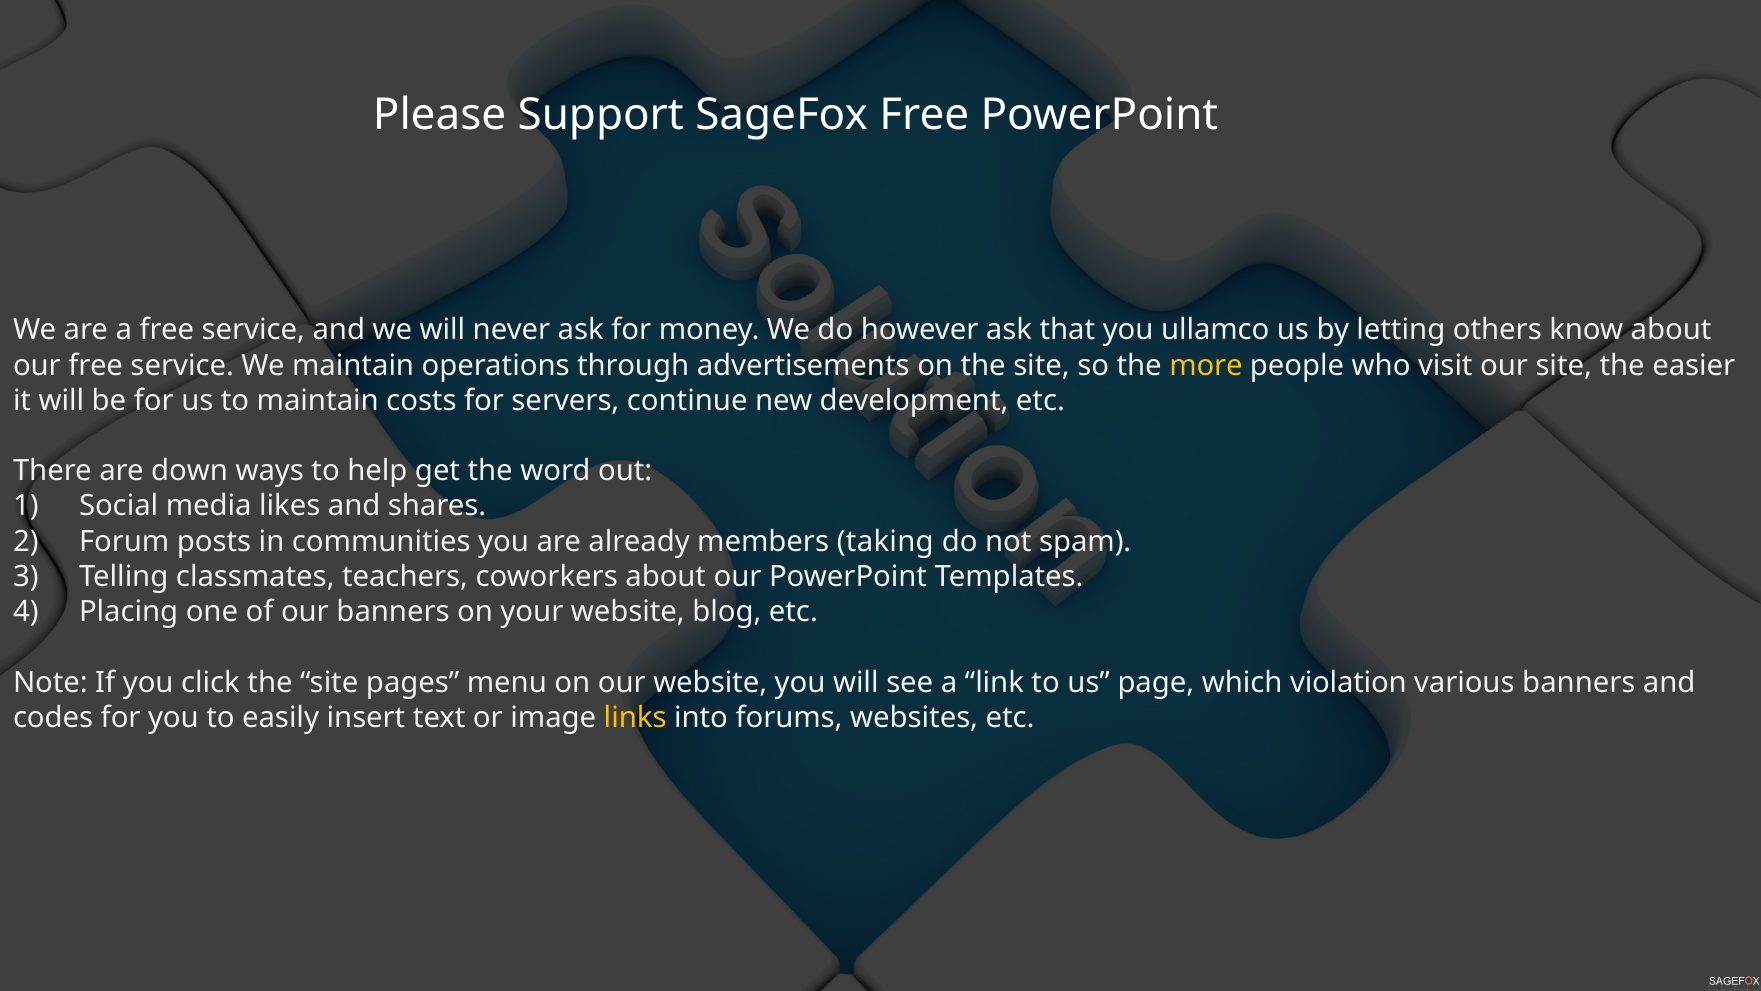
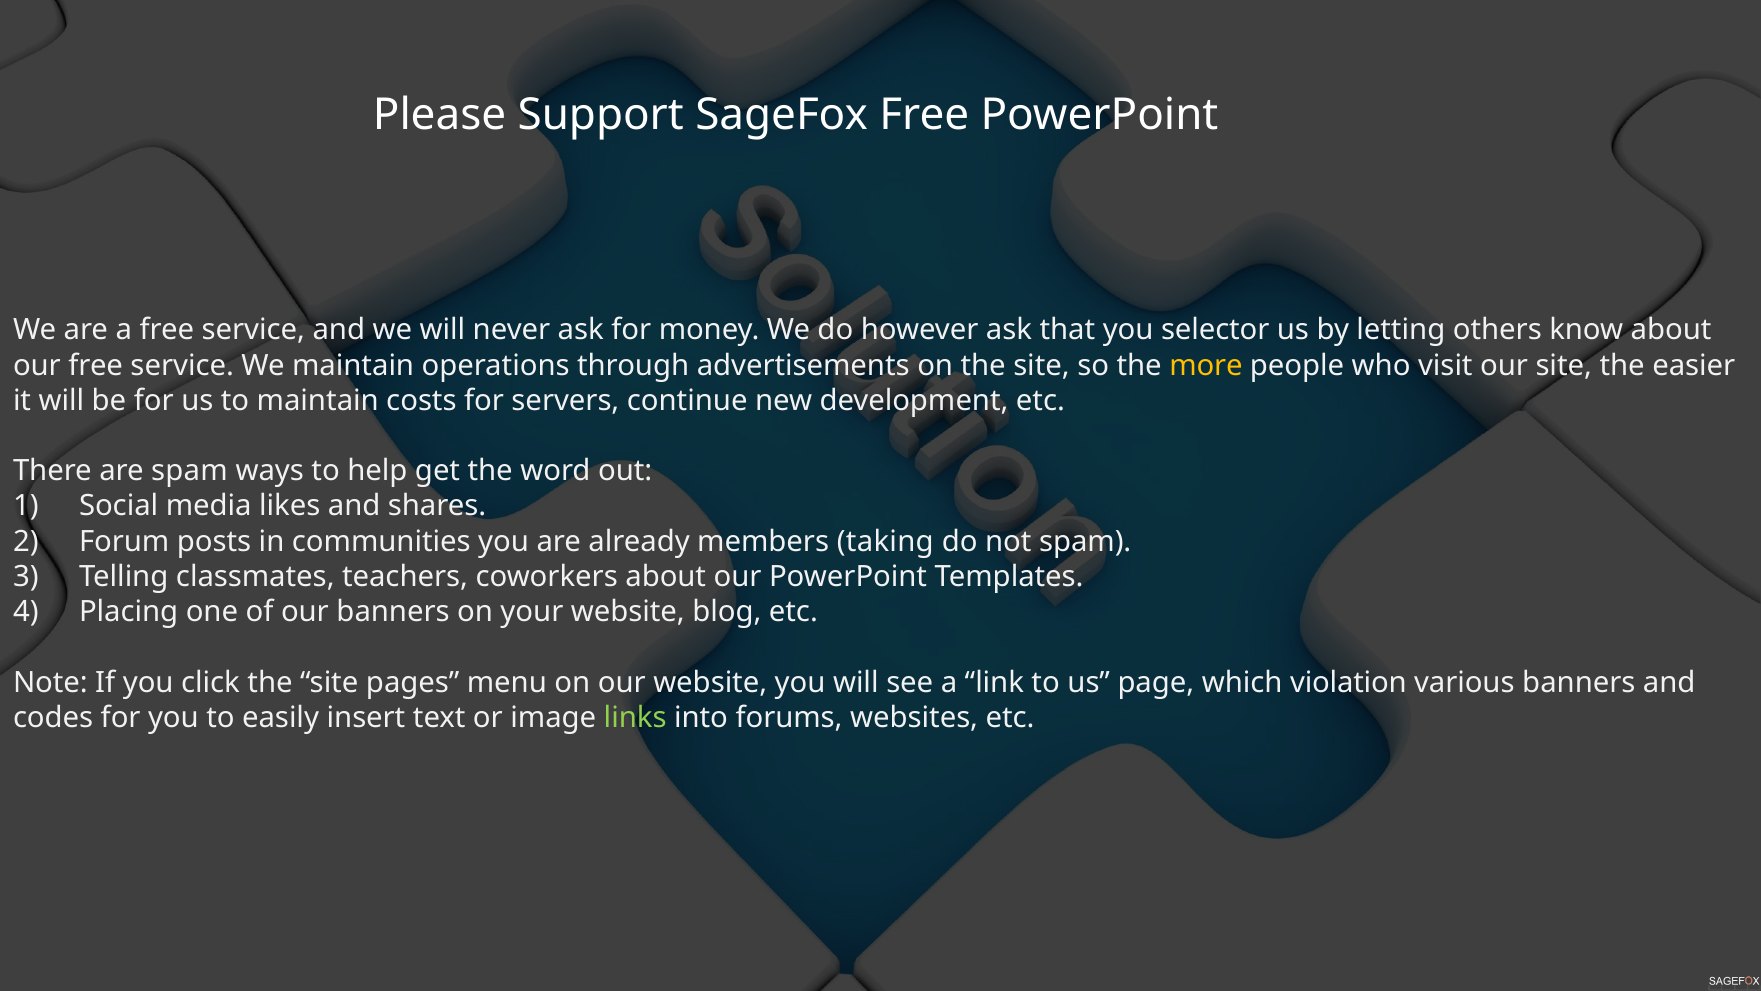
ullamco: ullamco -> selector
are down: down -> spam
links colour: yellow -> light green
